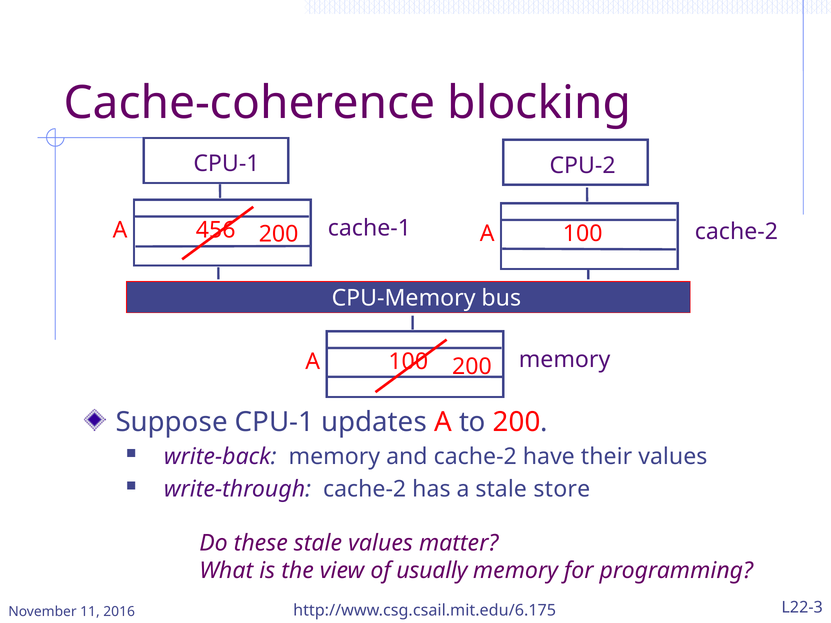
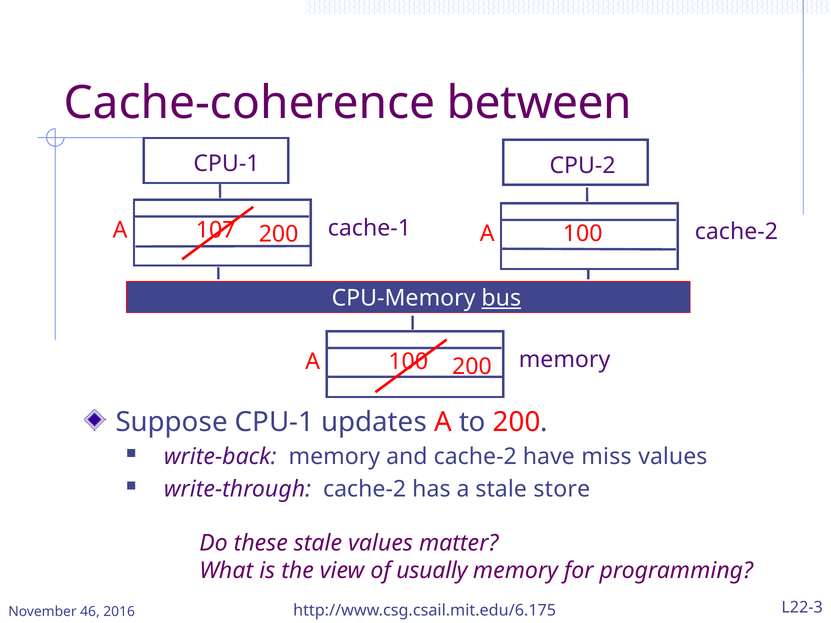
blocking: blocking -> between
456: 456 -> 107
bus underline: none -> present
their: their -> miss
11: 11 -> 46
